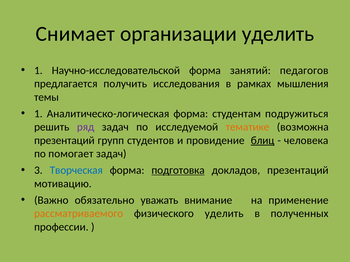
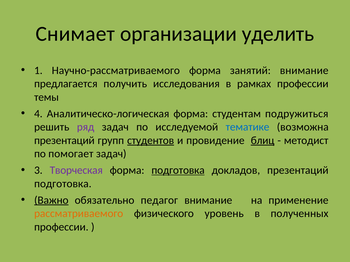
Научно-исследовательской: Научно-исследовательской -> Научно-рассматриваемого
занятий педагогов: педагогов -> внимание
рамках мышления: мышления -> профессии
1 at (38, 114): 1 -> 4
тематике colour: orange -> blue
студентов underline: none -> present
человека: человека -> методист
Творческая colour: blue -> purple
мотивацию at (63, 184): мотивацию -> подготовка
Важно underline: none -> present
уважать: уважать -> педагог
физического уделить: уделить -> уровень
